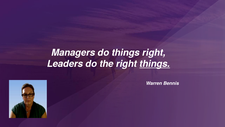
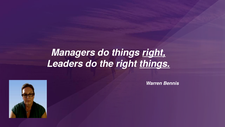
right at (154, 52) underline: none -> present
